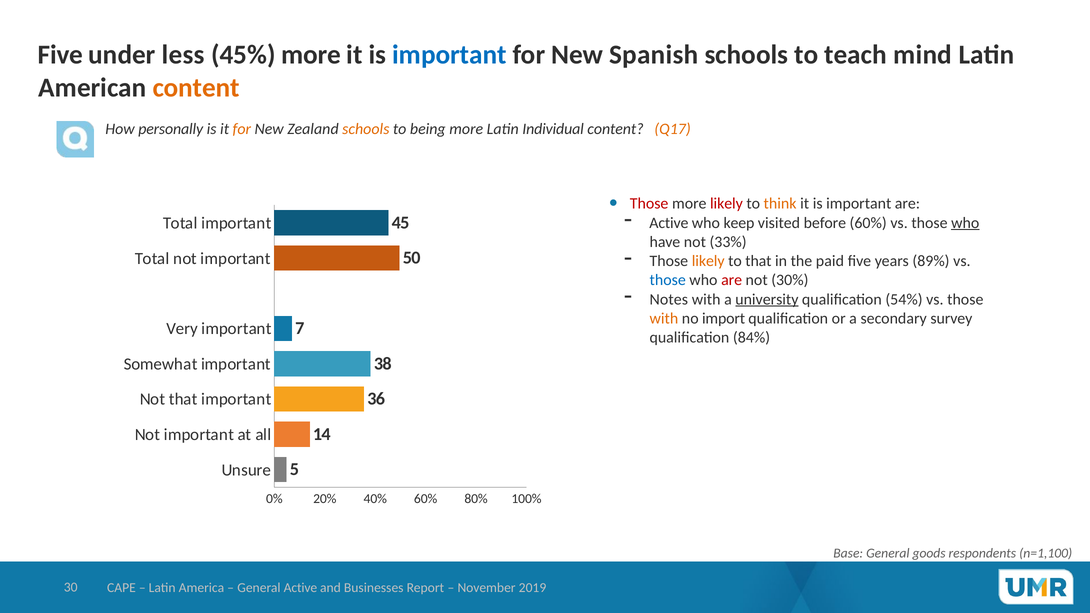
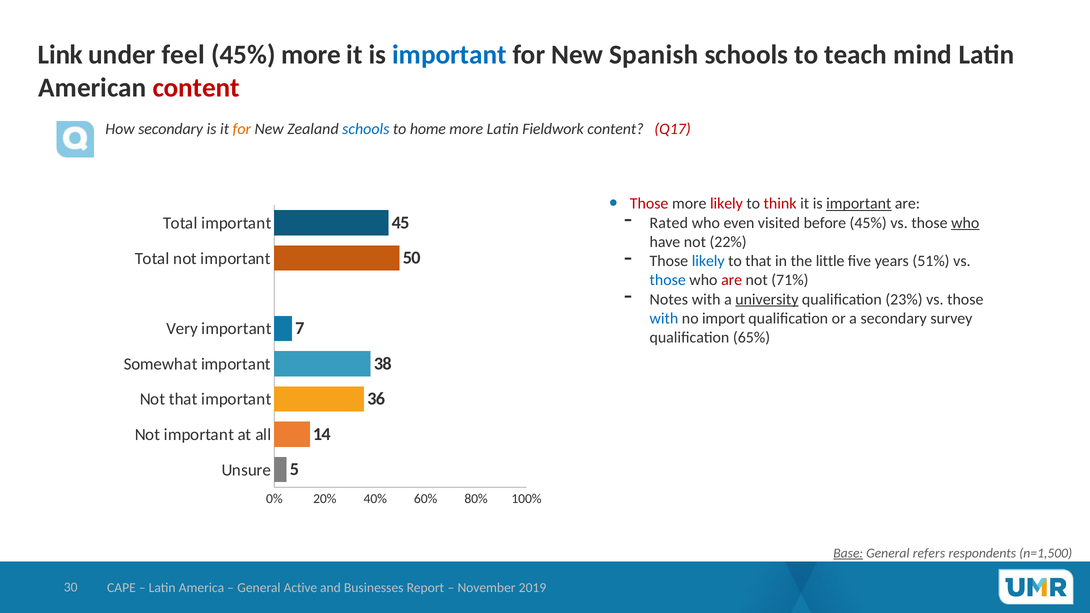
Five at (60, 55): Five -> Link
less: less -> feel
content at (196, 88) colour: orange -> red
How personally: personally -> secondary
schools at (366, 129) colour: orange -> blue
being: being -> home
Individual: Individual -> Fieldwork
Q17 colour: orange -> red
think colour: orange -> red
important at (859, 204) underline: none -> present
Active at (669, 223): Active -> Rated
keep: keep -> even
before 60%: 60% -> 45%
33%: 33% -> 22%
likely at (708, 261) colour: orange -> blue
paid: paid -> little
89%: 89% -> 51%
30%: 30% -> 71%
54%: 54% -> 23%
with at (664, 318) colour: orange -> blue
84%: 84% -> 65%
Base underline: none -> present
goods: goods -> refers
n=1,100: n=1,100 -> n=1,500
